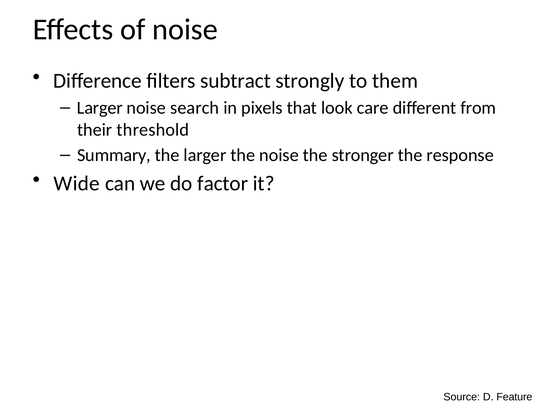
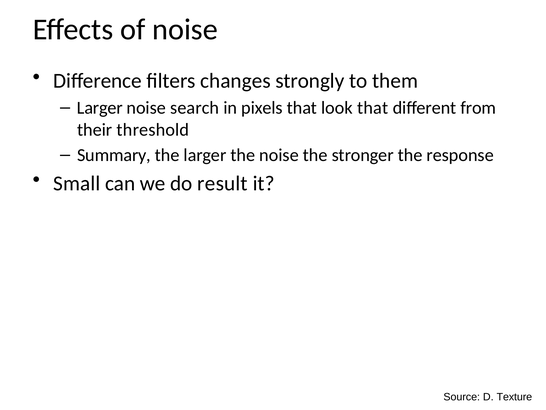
subtract: subtract -> changes
look care: care -> that
Wide: Wide -> Small
factor: factor -> result
Feature: Feature -> Texture
